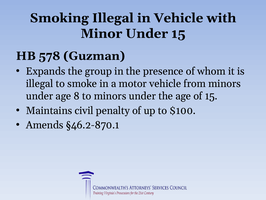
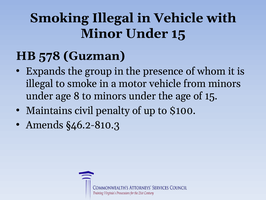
§46.2-870.1: §46.2-870.1 -> §46.2-810.3
